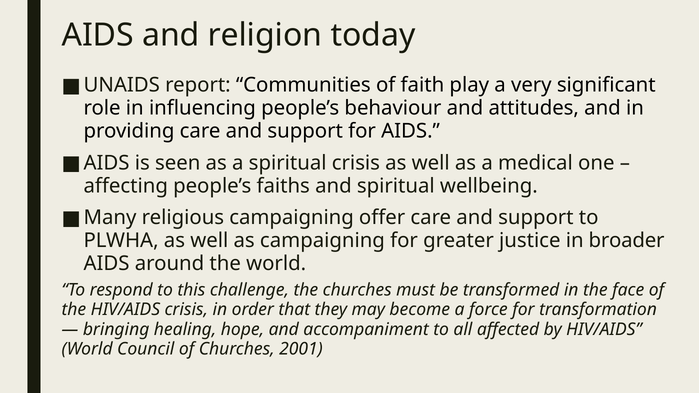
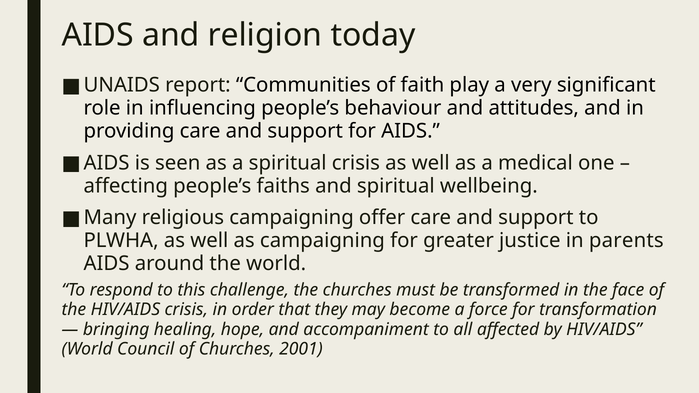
broader: broader -> parents
